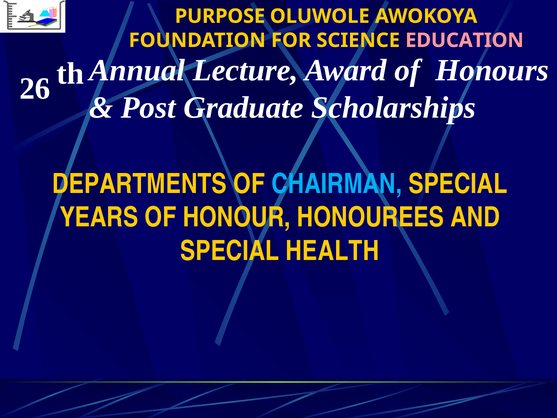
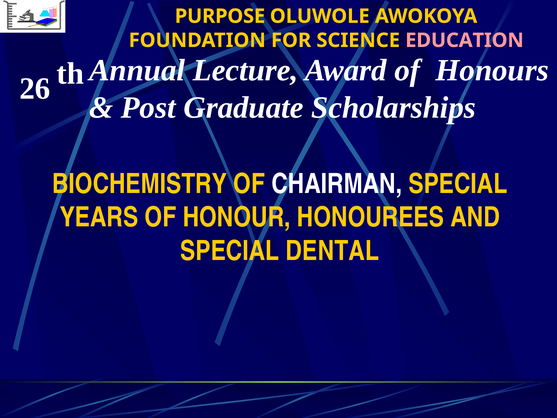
DEPARTMENTS: DEPARTMENTS -> BIOCHEMISTRY
CHAIRMAN colour: light blue -> white
HEALTH: HEALTH -> DENTAL
